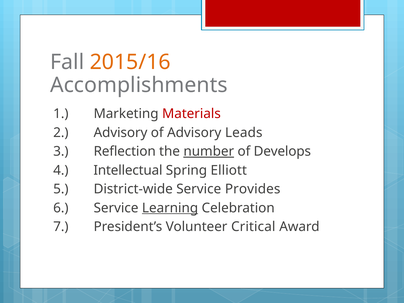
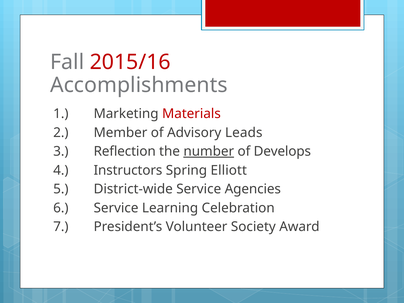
2015/16 colour: orange -> red
2 Advisory: Advisory -> Member
Intellectual: Intellectual -> Instructors
Provides: Provides -> Agencies
Learning underline: present -> none
Critical: Critical -> Society
